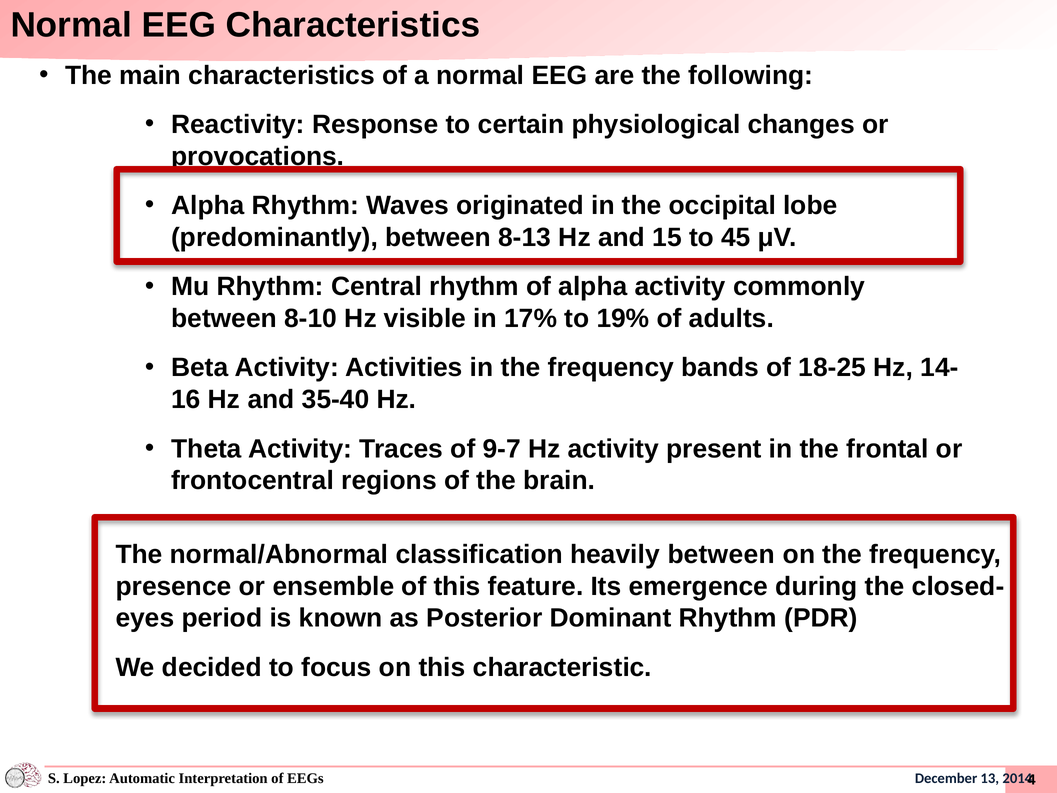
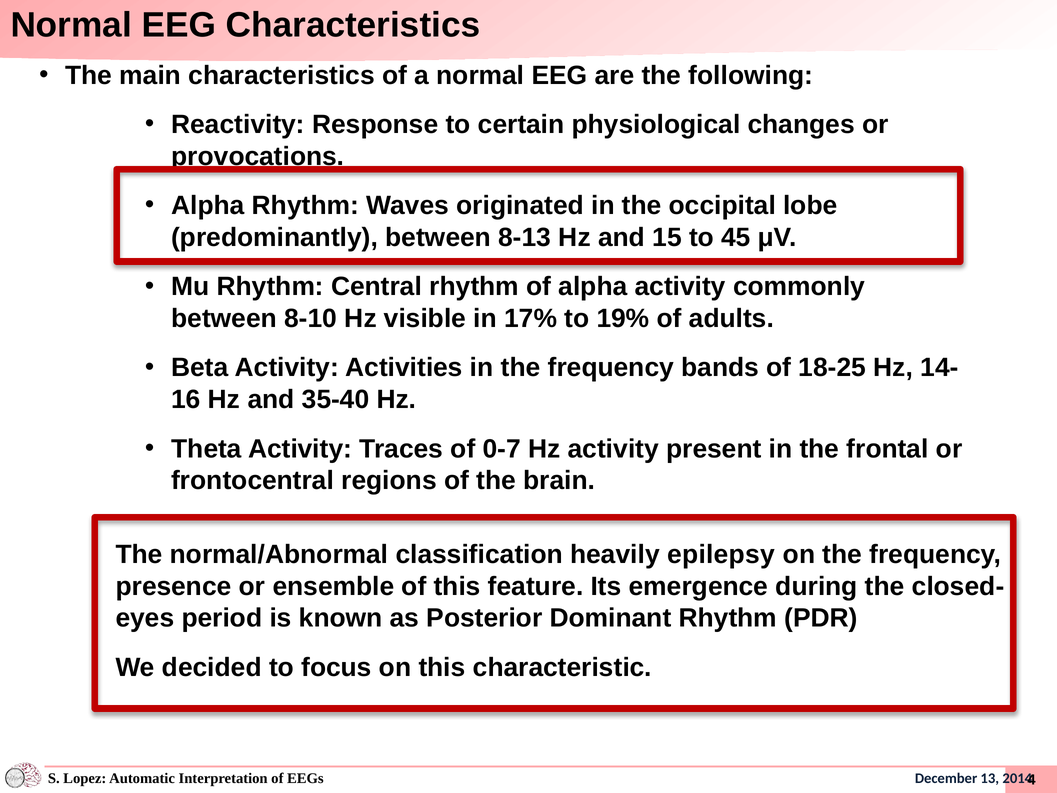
9-7: 9-7 -> 0-7
heavily between: between -> epilepsy
